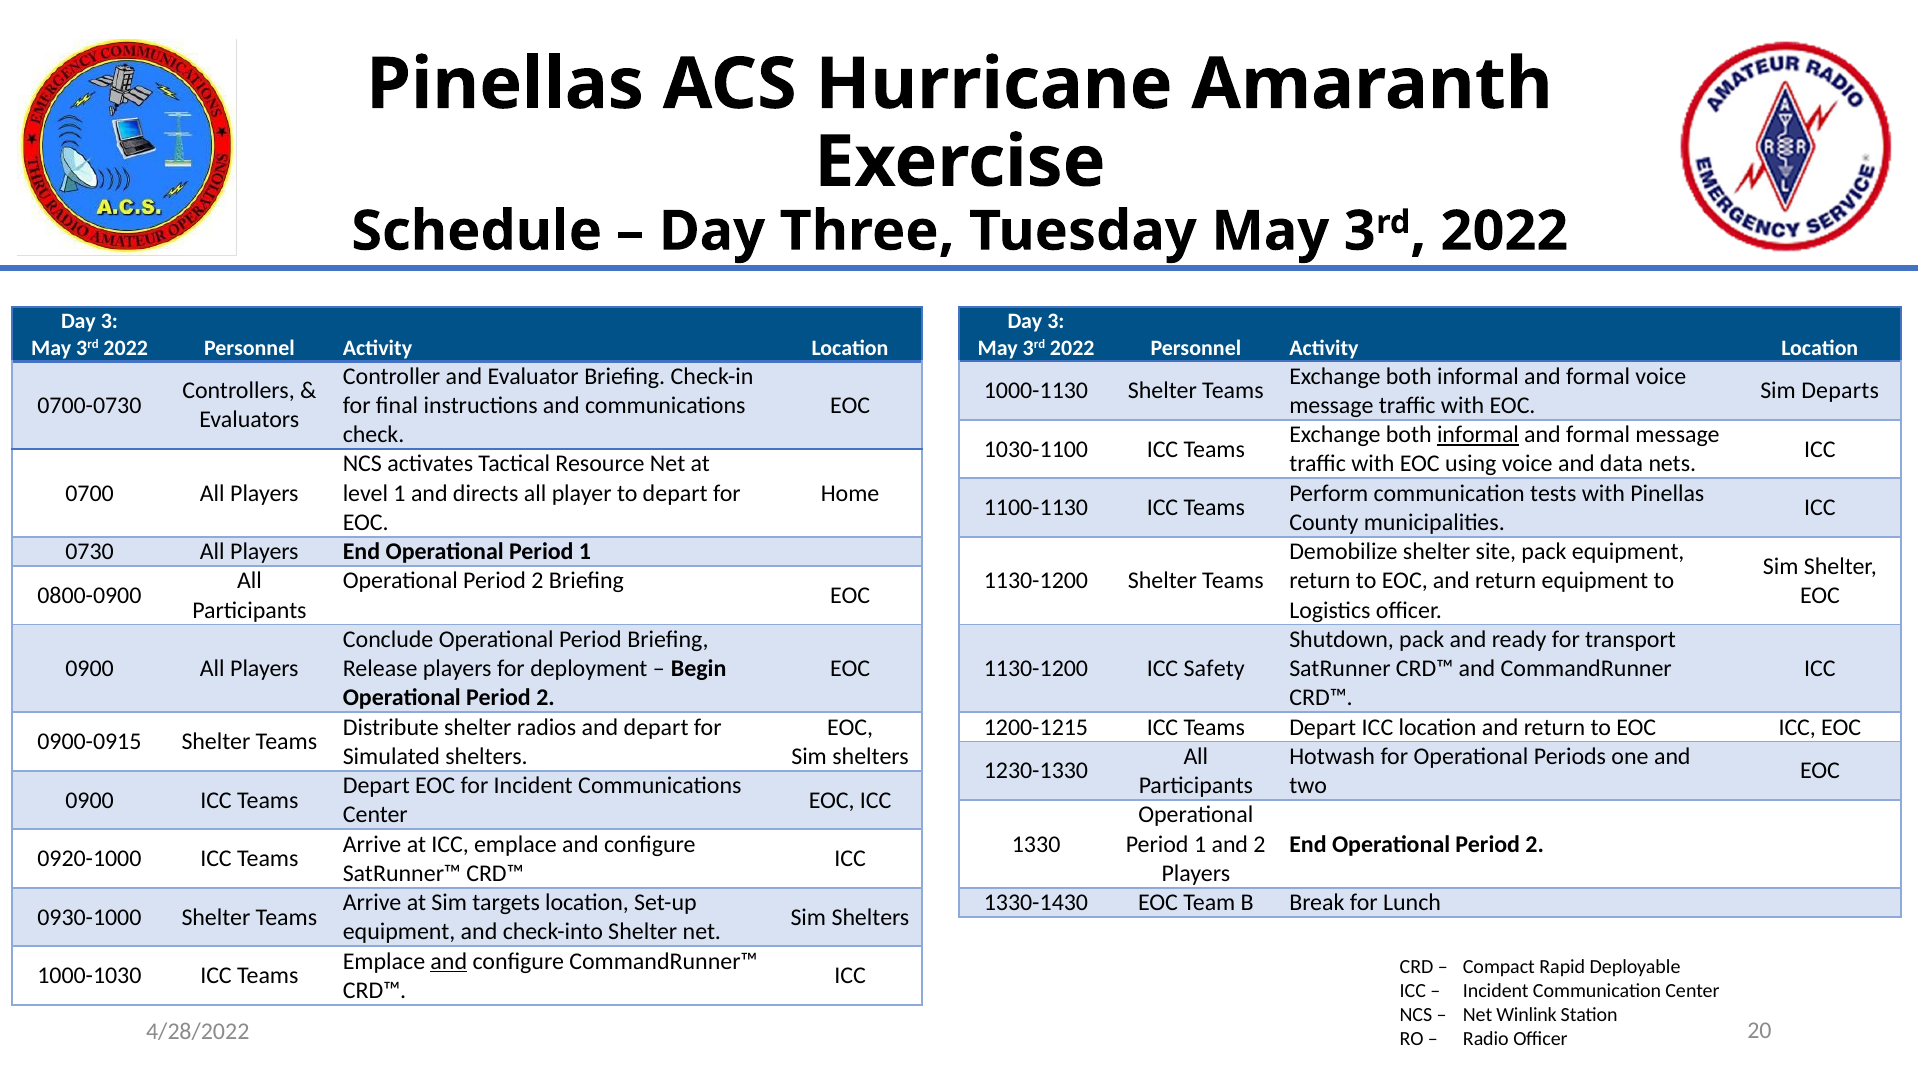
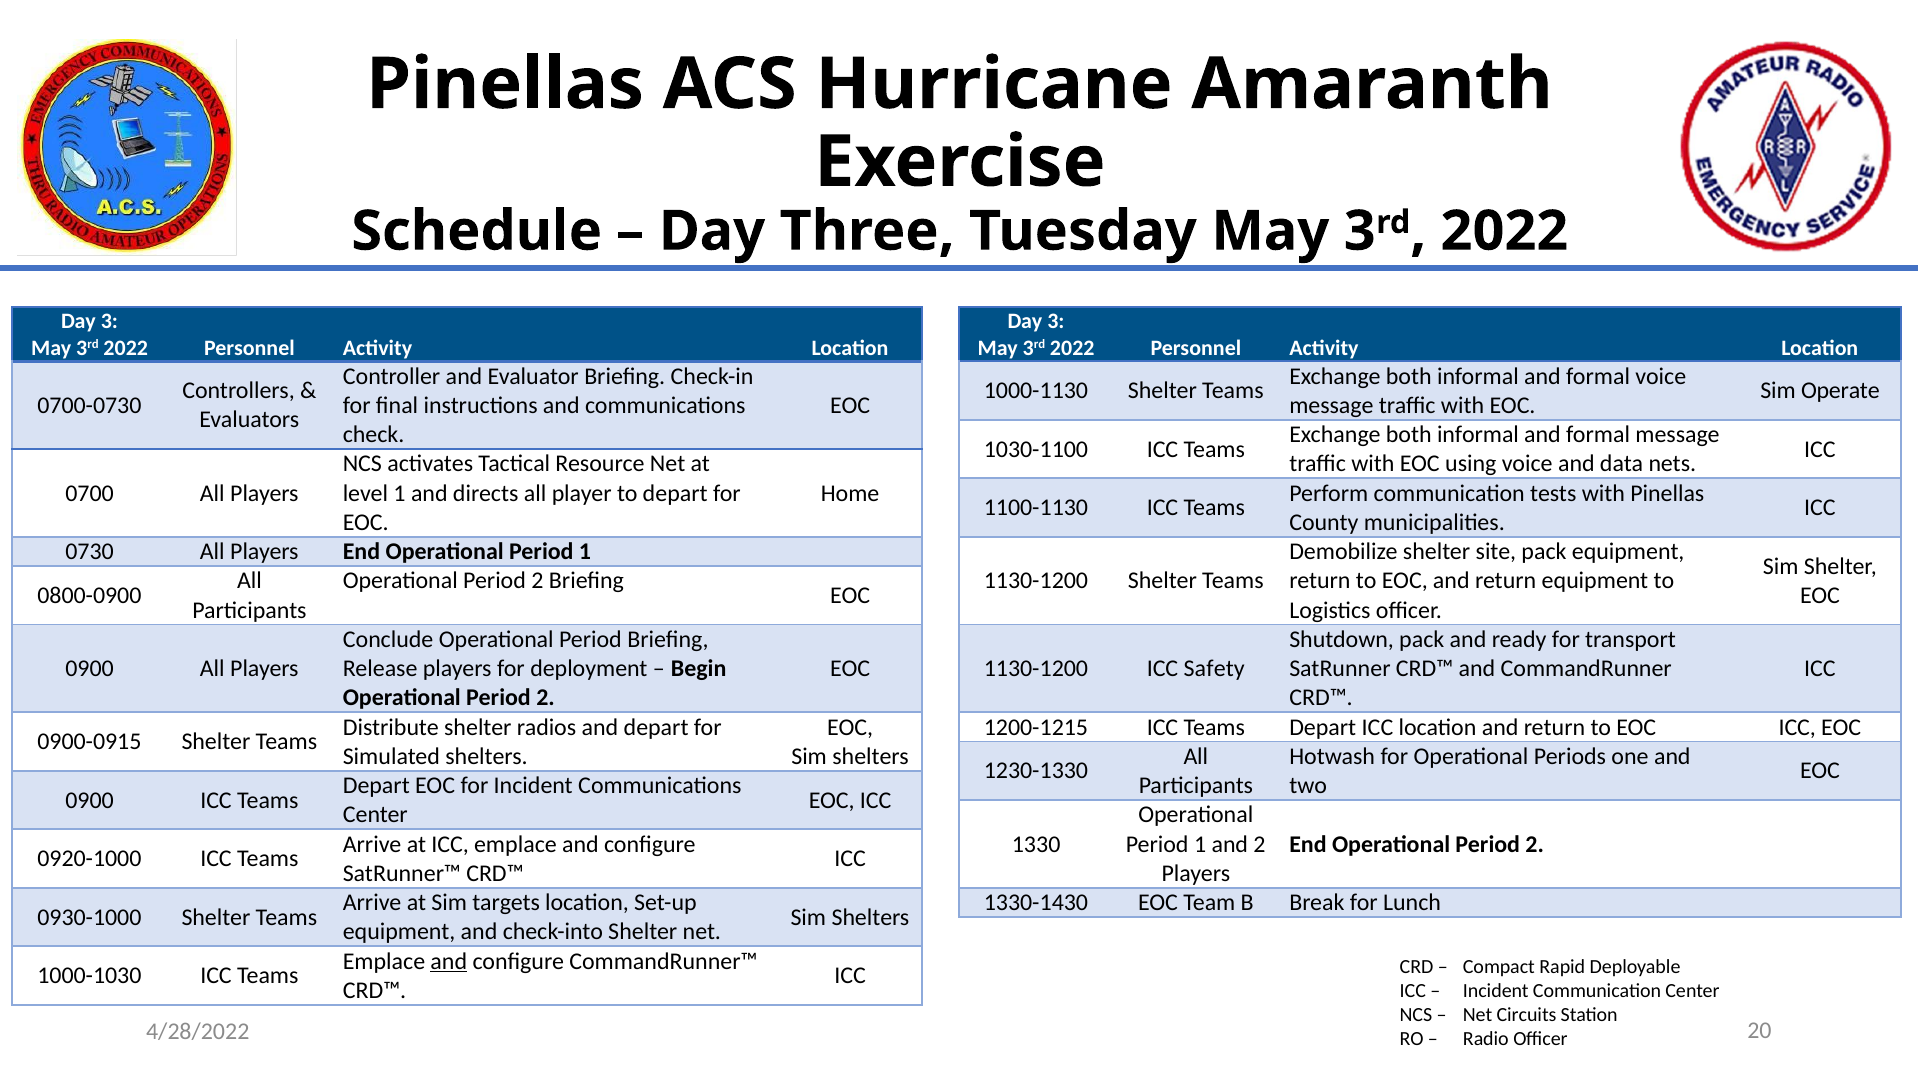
Departs: Departs -> Operate
informal at (1478, 435) underline: present -> none
Winlink: Winlink -> Circuits
